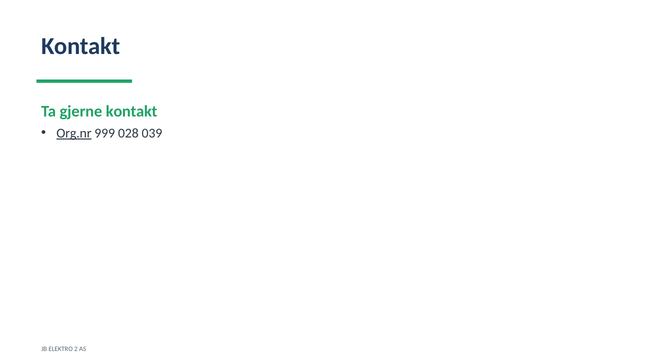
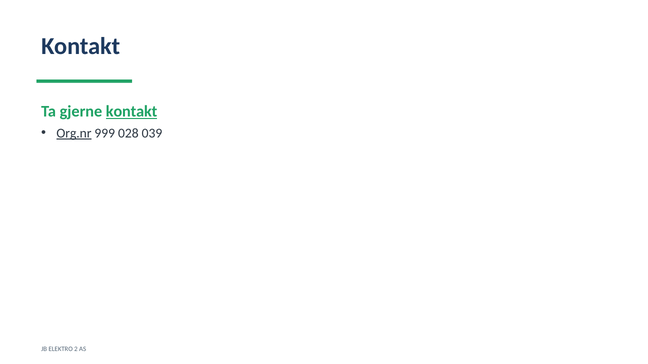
kontakt at (132, 112) underline: none -> present
